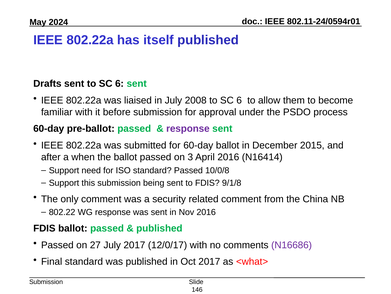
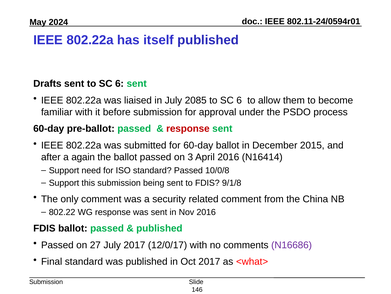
2008: 2008 -> 2085
response at (188, 128) colour: purple -> red
when: when -> again
